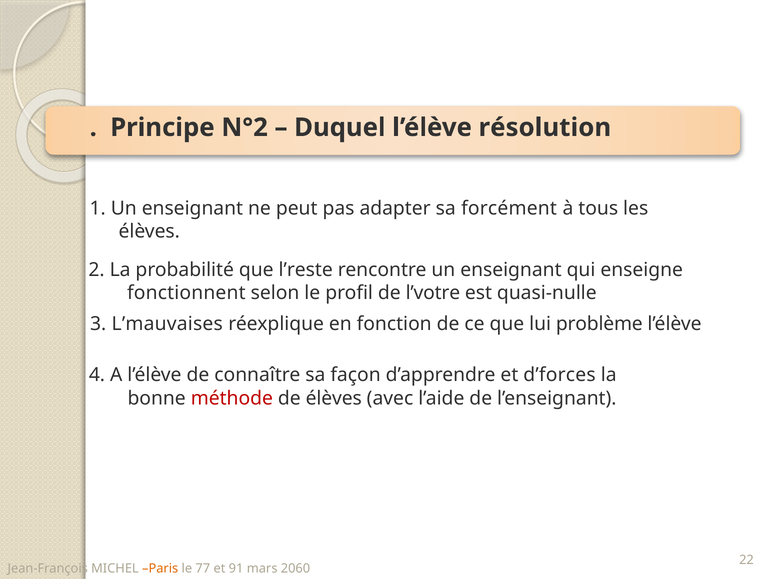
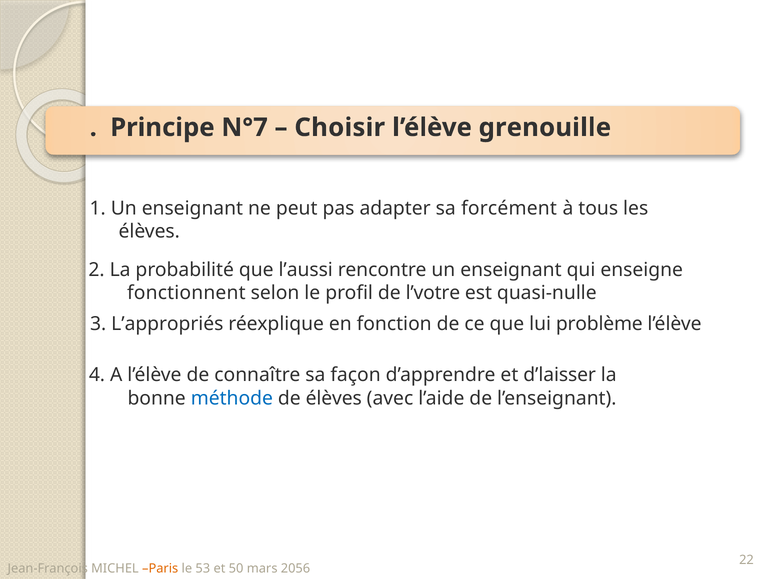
N°2: N°2 -> N°7
Duquel: Duquel -> Choisir
résolution: résolution -> grenouille
l’reste: l’reste -> l’aussi
L’mauvaises: L’mauvaises -> L’appropriés
d’forces: d’forces -> d’laisser
méthode colour: red -> blue
77: 77 -> 53
91: 91 -> 50
2060: 2060 -> 2056
